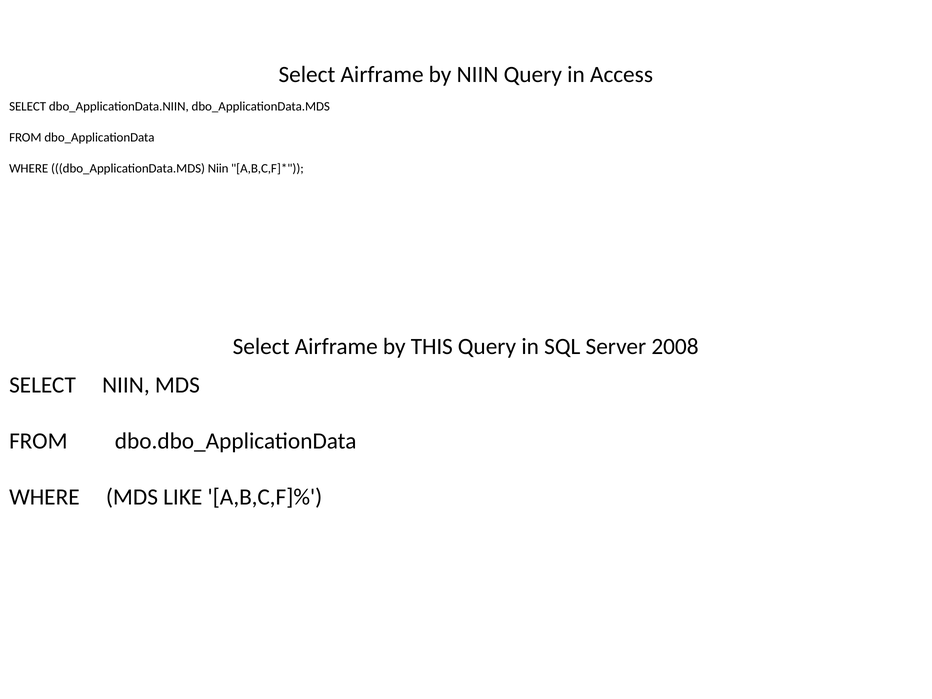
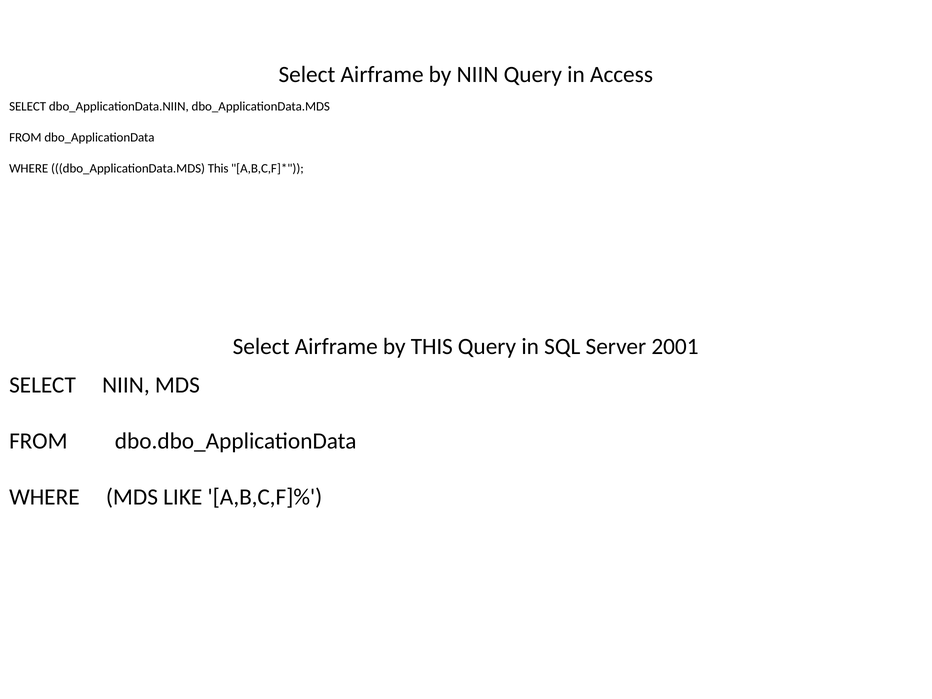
dbo_ApplicationData.MDS Niin: Niin -> This
2008: 2008 -> 2001
